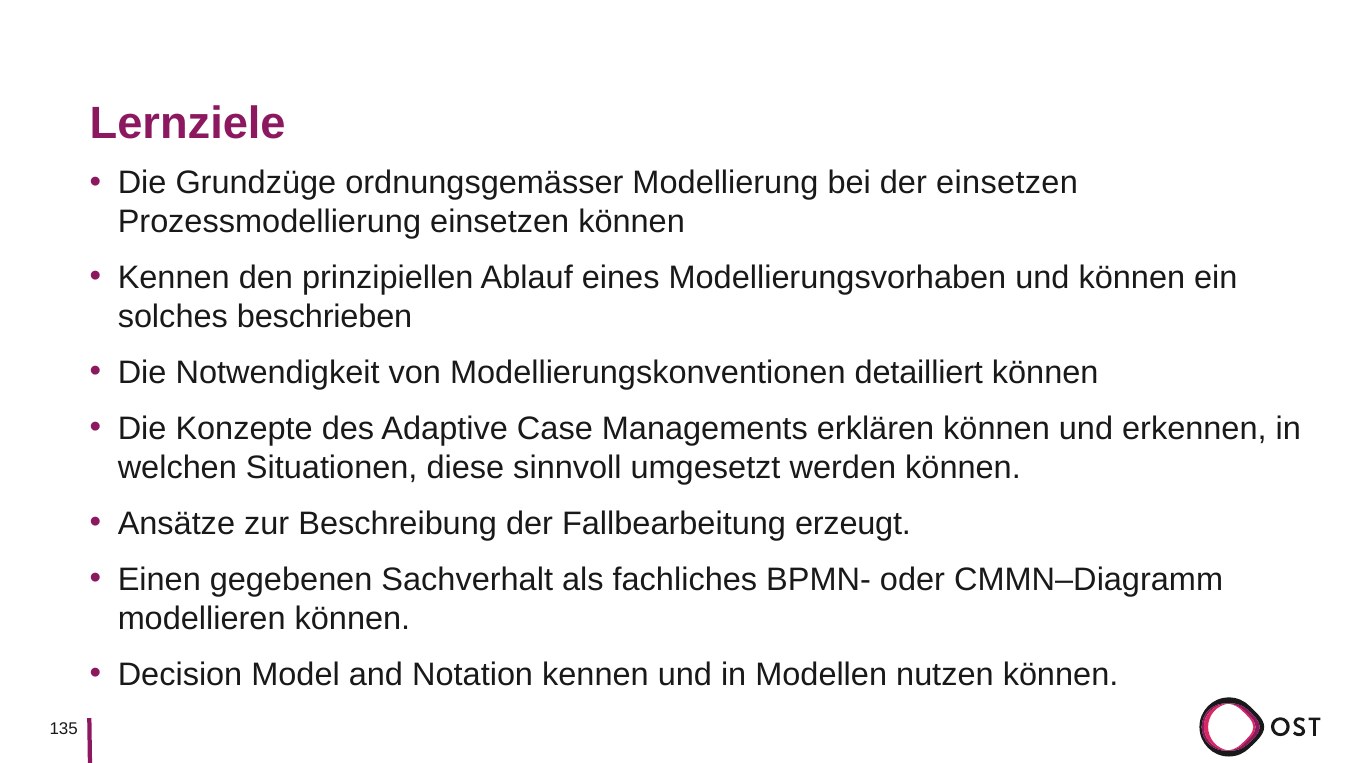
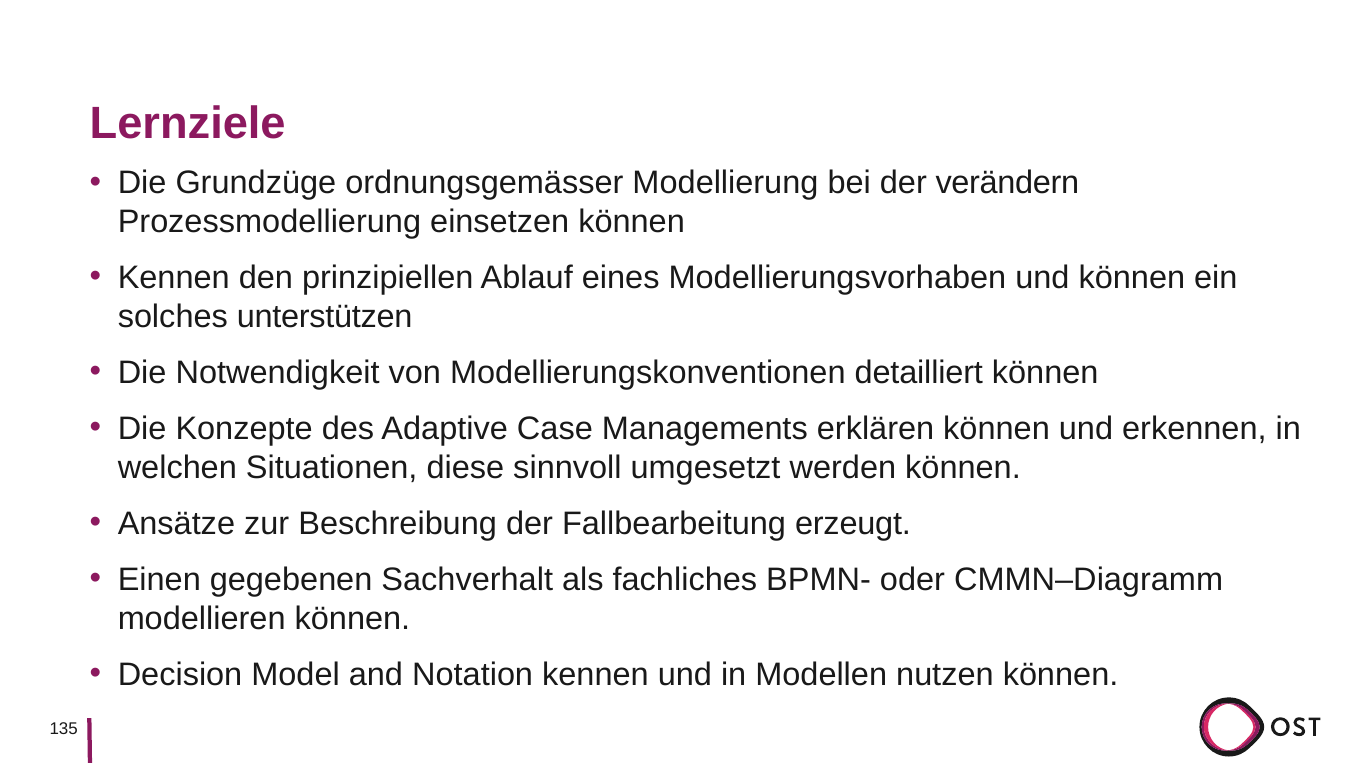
der einsetzen: einsetzen -> verändern
beschrieben: beschrieben -> unterstützen
